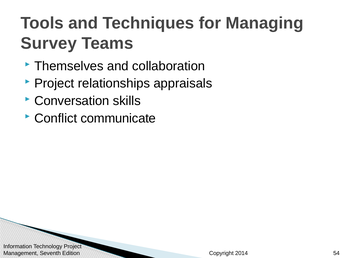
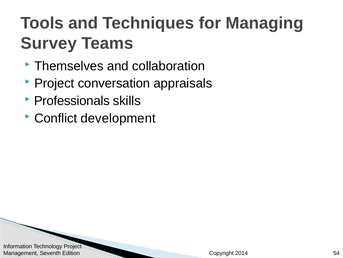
relationships: relationships -> conversation
Conversation: Conversation -> Professionals
communicate: communicate -> development
